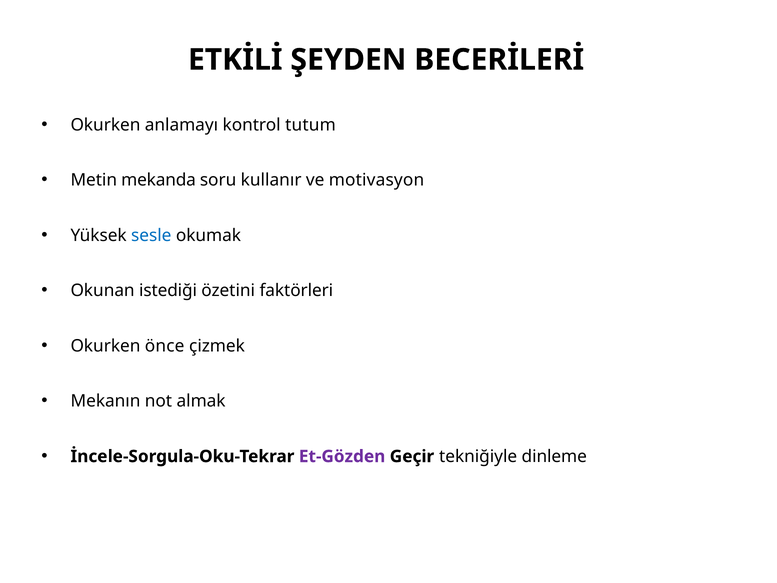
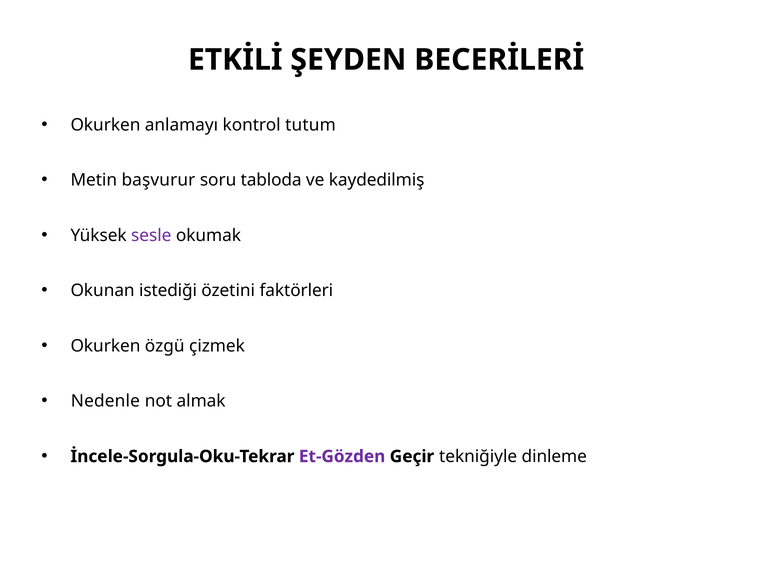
mekanda: mekanda -> başvurur
kullanır: kullanır -> tabloda
motivasyon: motivasyon -> kaydedilmiş
sesle colour: blue -> purple
önce: önce -> özgü
Mekanın: Mekanın -> Nedenle
